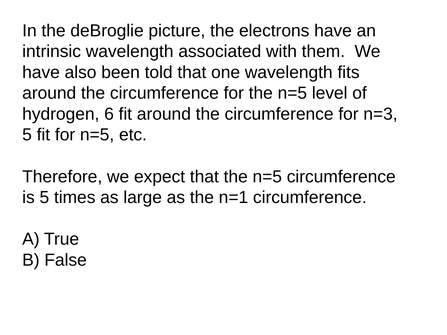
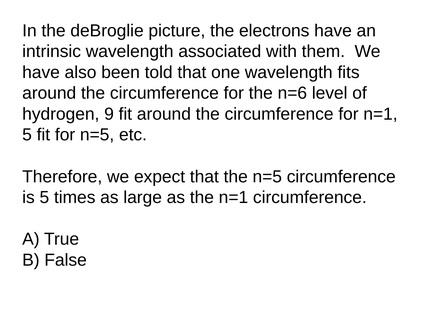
for the n=5: n=5 -> n=6
6: 6 -> 9
for n=3: n=3 -> n=1
